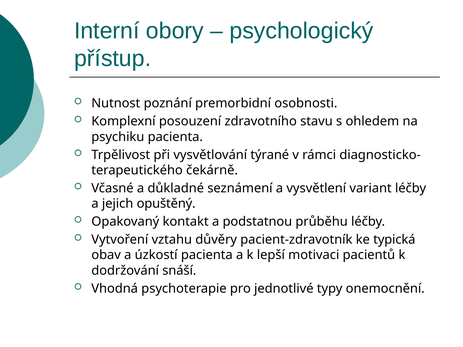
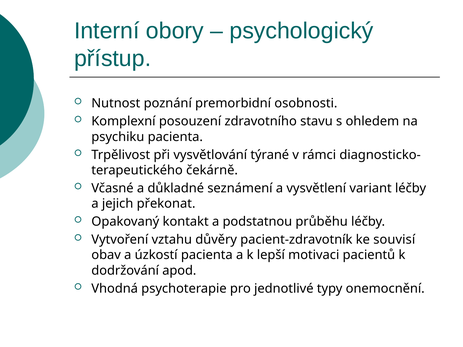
opuštěný: opuštěný -> překonat
typická: typická -> souvisí
snáší: snáší -> apod
